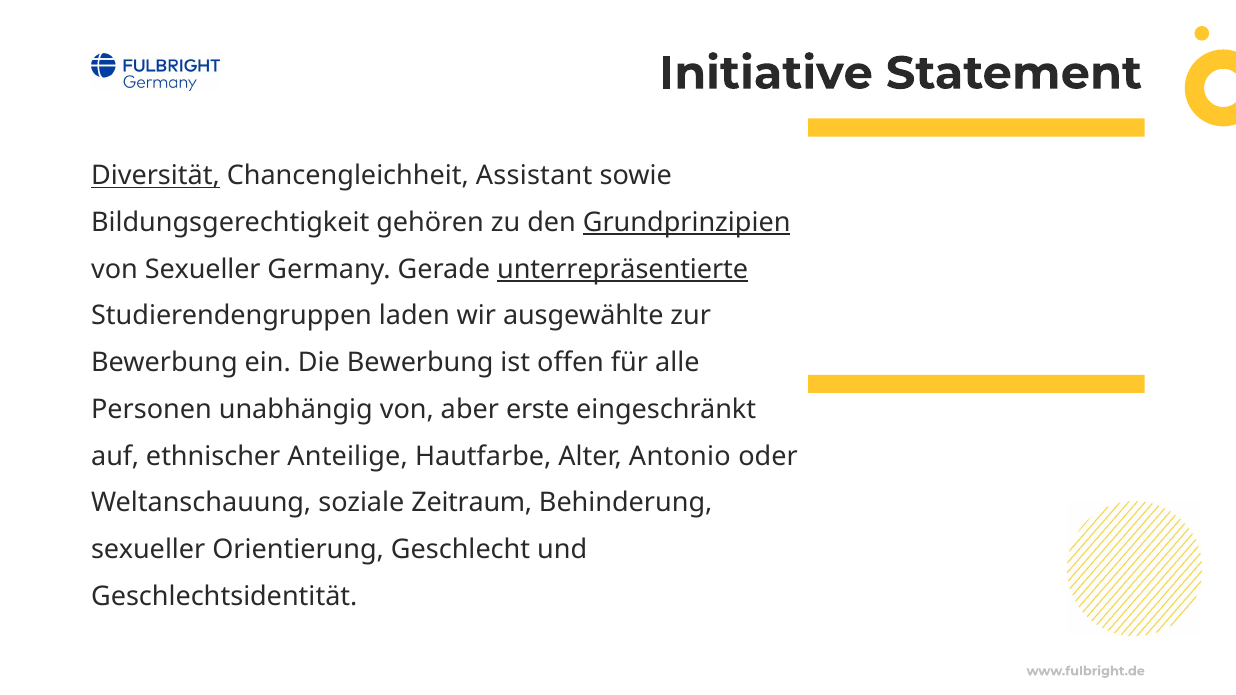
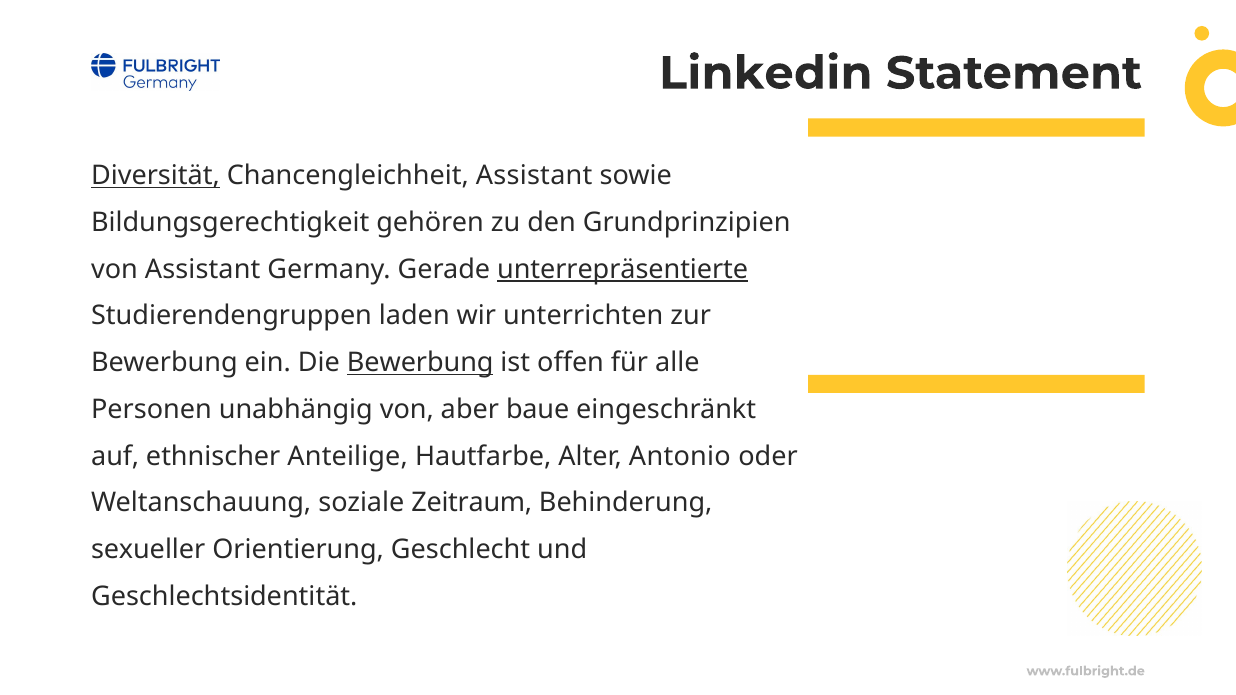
Initiative: Initiative -> Linkedin
Grundprinzipien underline: present -> none
von Sexueller: Sexueller -> Assistant
ausgewählte: ausgewählte -> unterrichten
Bewerbung at (420, 363) underline: none -> present
erste: erste -> baue
